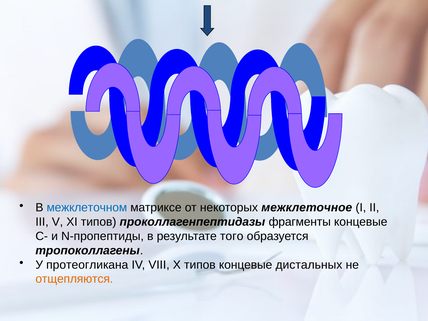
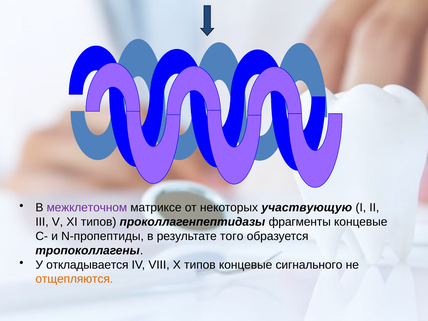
межклеточном colour: blue -> purple
межклеточное: межклеточное -> участвующую
протеогликана: протеогликана -> откладывается
дистальных: дистальных -> сигнального
